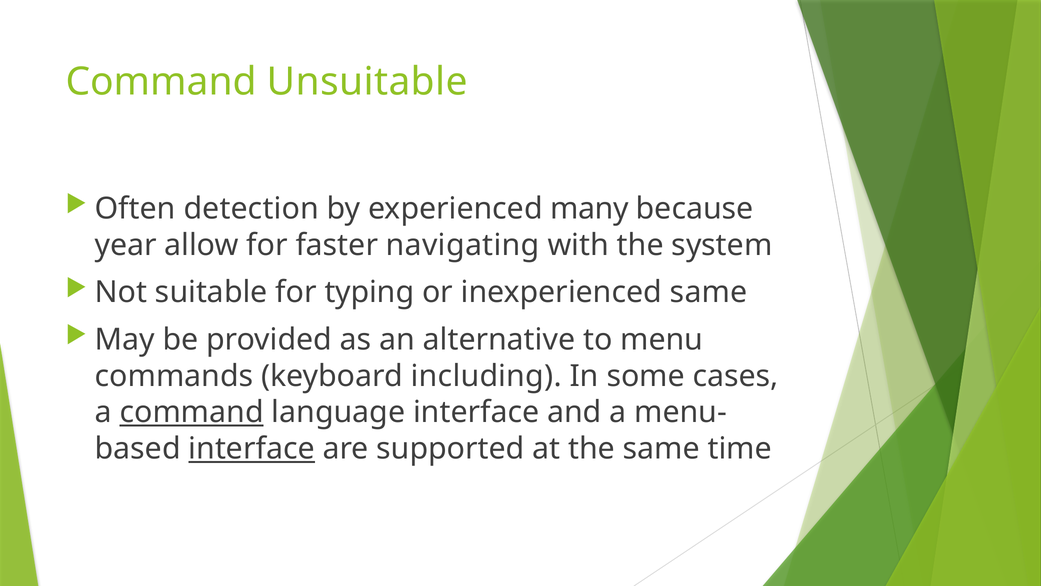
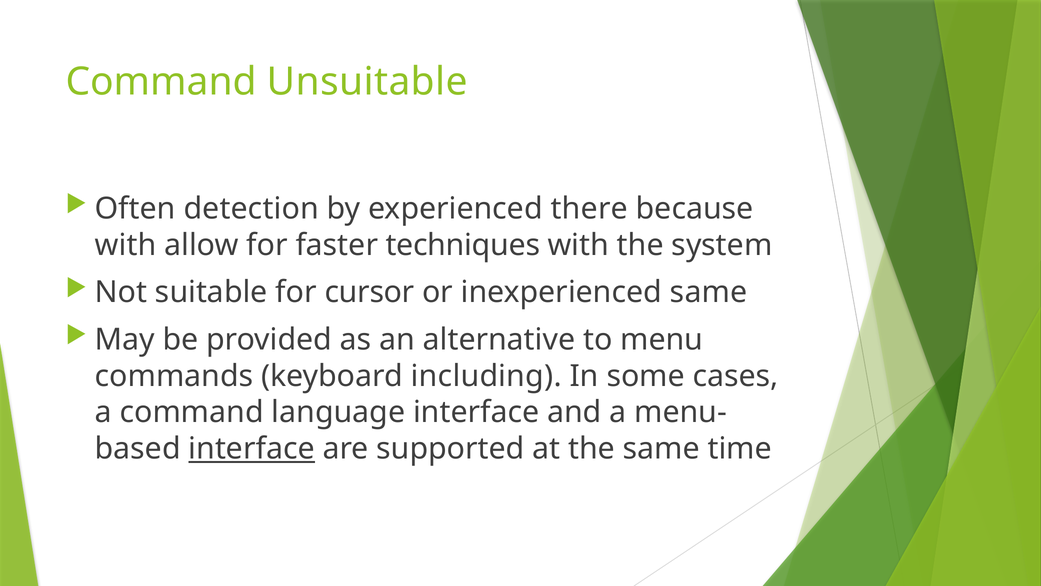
many: many -> there
year at (126, 245): year -> with
navigating: navigating -> techniques
typing: typing -> cursor
command at (192, 412) underline: present -> none
